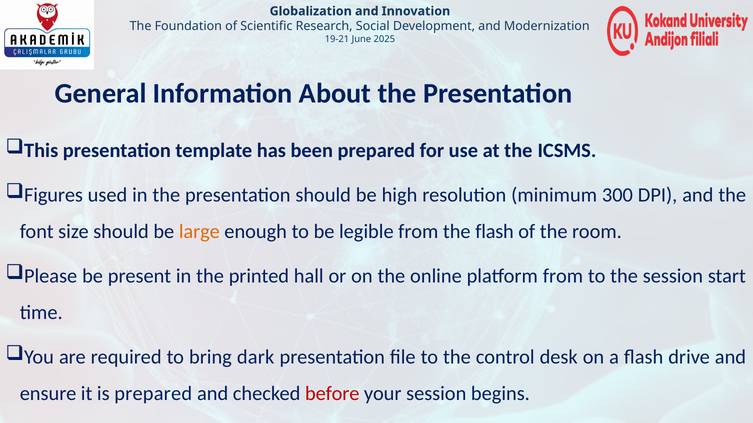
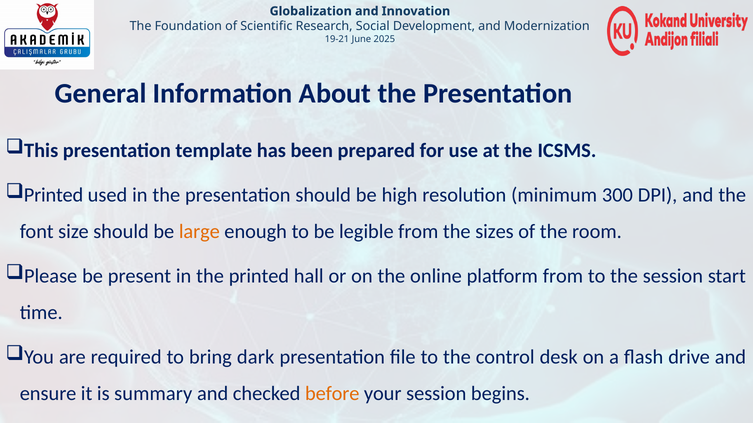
Figures at (54, 195): Figures -> Printed
the flash: flash -> sizes
is prepared: prepared -> summary
before colour: red -> orange
